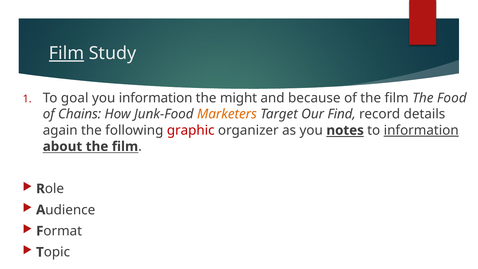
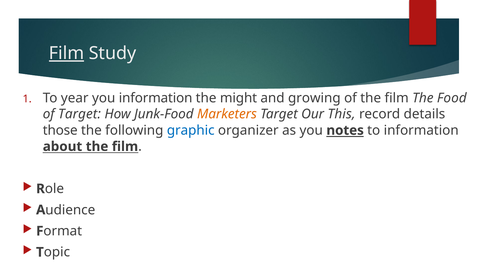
goal: goal -> year
because: because -> growing
of Chains: Chains -> Target
Find: Find -> This
again: again -> those
graphic colour: red -> blue
information at (421, 130) underline: present -> none
